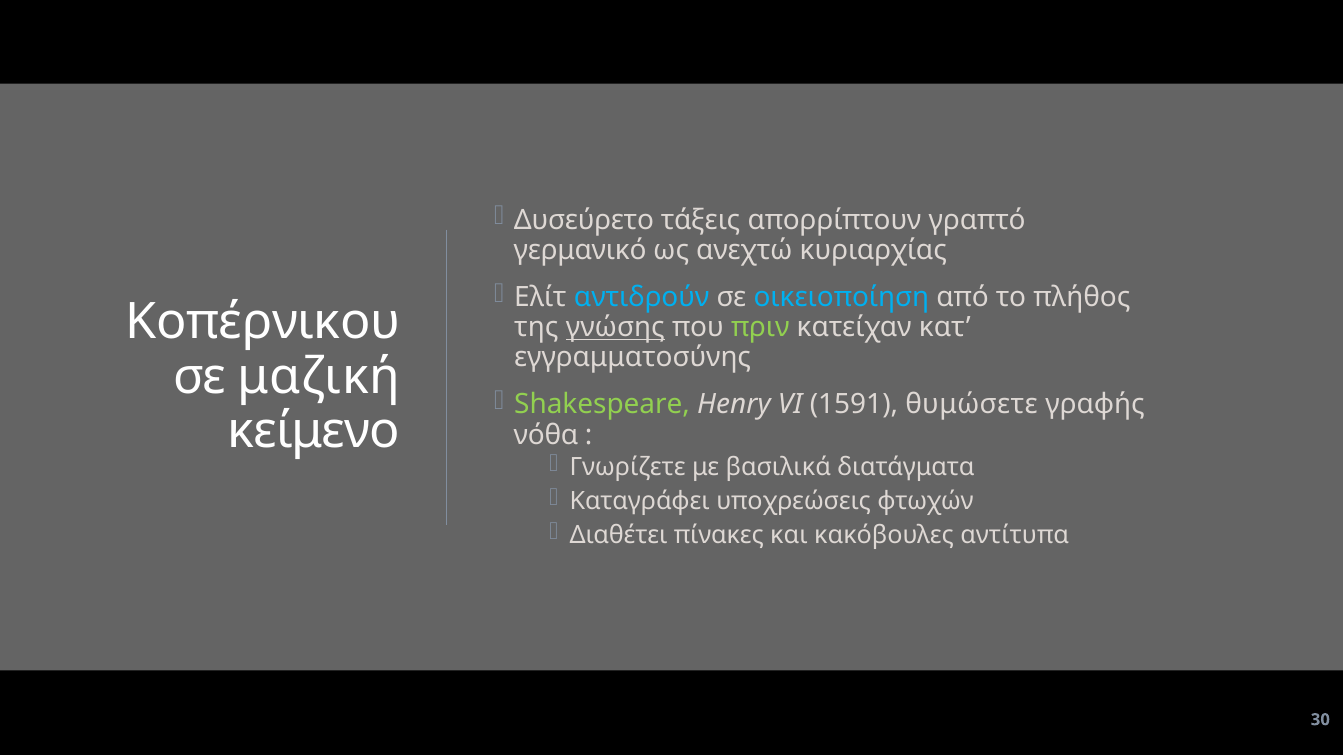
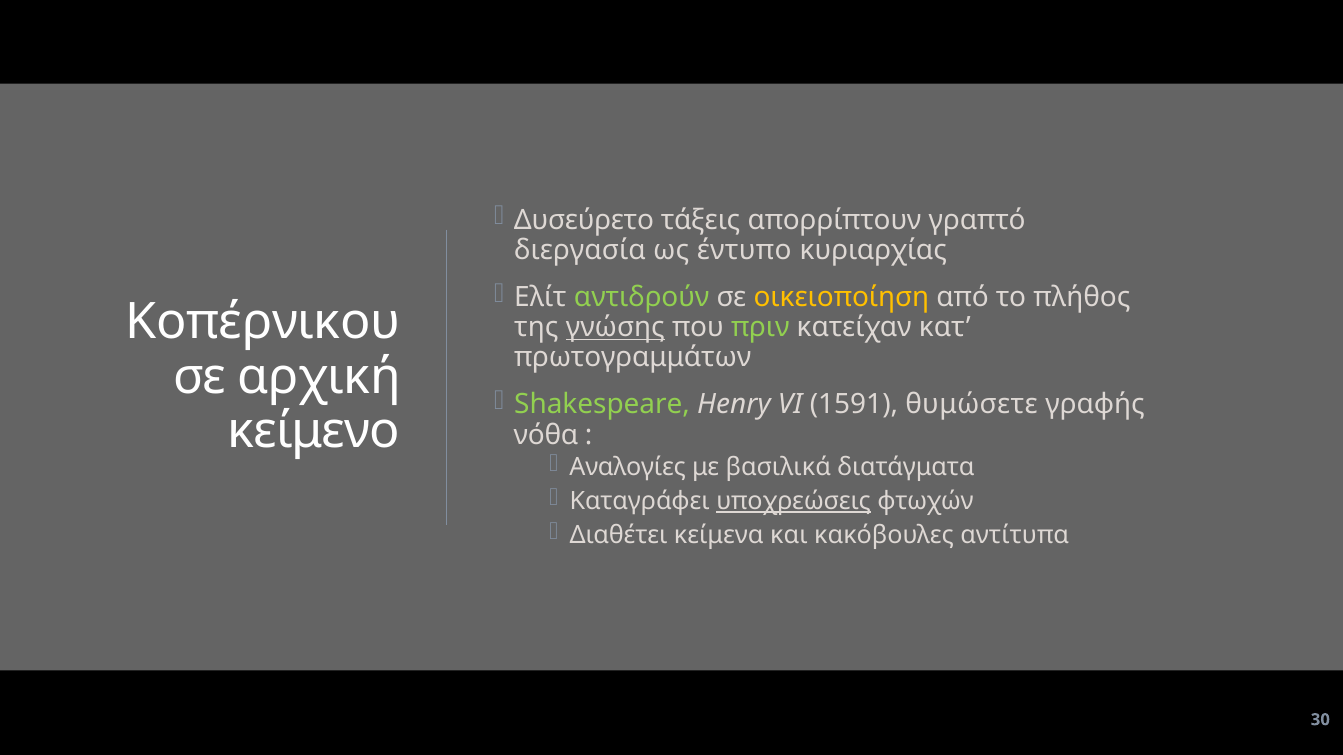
γερμανικό: γερμανικό -> διεργασία
ανεχτώ: ανεχτώ -> έντυπο
αντιδρούν colour: light blue -> light green
οικειοποίηση colour: light blue -> yellow
εγγραμματοσύνης: εγγραμματοσύνης -> πρωτογραμμάτων
μαζική: μαζική -> αρχική
Γνωρίζετε: Γνωρίζετε -> Αναλογίες
υποχρεώσεις underline: none -> present
πίνακες: πίνακες -> κείμενα
